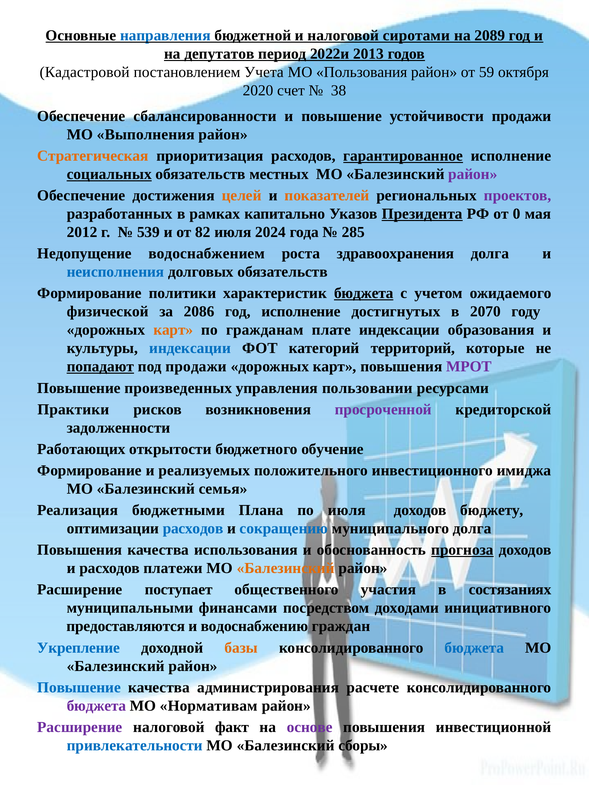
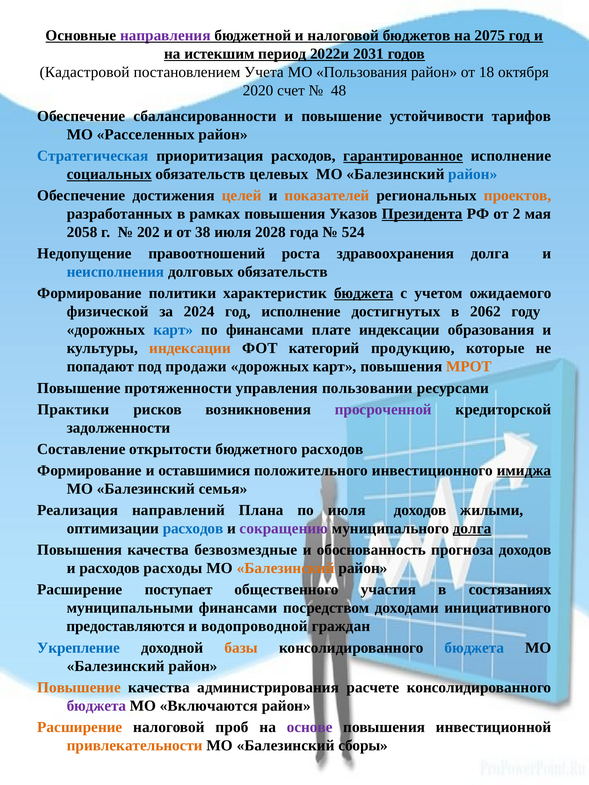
направления colour: blue -> purple
сиротами: сиротами -> бюджетов
2089: 2089 -> 2075
депутатов: депутатов -> истекшим
2013: 2013 -> 2031
59: 59 -> 18
38: 38 -> 48
устойчивости продажи: продажи -> тарифов
Выполнения: Выполнения -> Расселенных
Стратегическая colour: orange -> blue
местных: местных -> целевых
район at (473, 174) colour: purple -> blue
проектов colour: purple -> orange
рамках капитально: капитально -> повышения
0: 0 -> 2
2012: 2012 -> 2058
539: 539 -> 202
82: 82 -> 38
2024: 2024 -> 2028
285: 285 -> 524
водоснабжением: водоснабжением -> правоотношений
2086: 2086 -> 2024
2070: 2070 -> 2062
карт at (173, 330) colour: orange -> blue
по гражданам: гражданам -> финансами
индексации at (190, 348) colour: blue -> orange
территорий: территорий -> продукцию
попадают underline: present -> none
МРОТ colour: purple -> orange
произведенных: произведенных -> протяженности
Работающих: Работающих -> Составление
бюджетного обучение: обучение -> расходов
реализуемых: реализуемых -> оставшимися
имиджа underline: none -> present
бюджетными: бюджетными -> направлений
бюджету: бюджету -> жилыми
сокращению colour: blue -> purple
долга at (472, 529) underline: none -> present
использования: использования -> безвозмездные
прогноза underline: present -> none
платежи: платежи -> расходы
водоснабжению: водоснабжению -> водопроводной
Повышение at (79, 688) colour: blue -> orange
Нормативам: Нормативам -> Включаются
Расширение at (80, 727) colour: purple -> orange
факт: факт -> проб
привлекательности colour: blue -> orange
